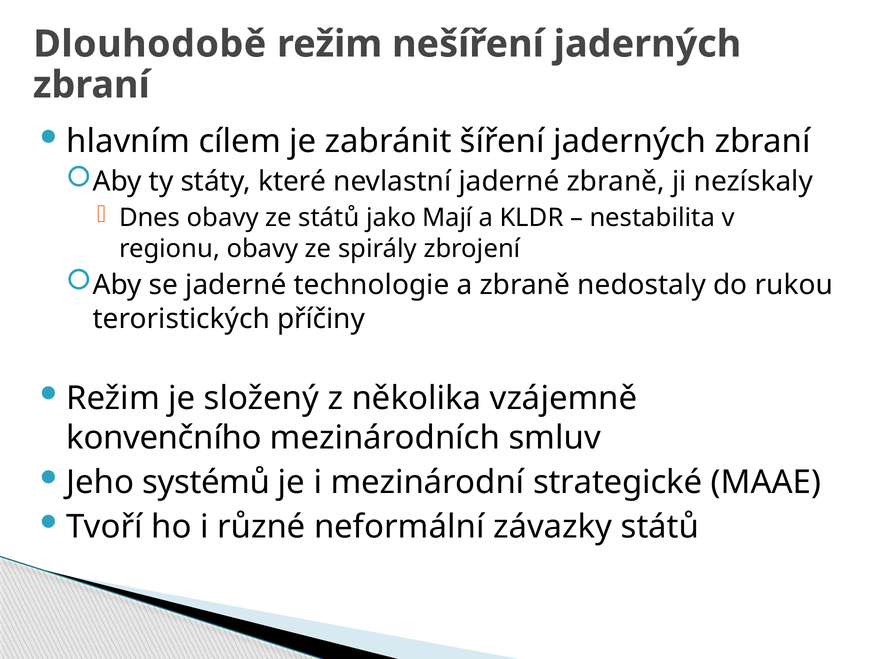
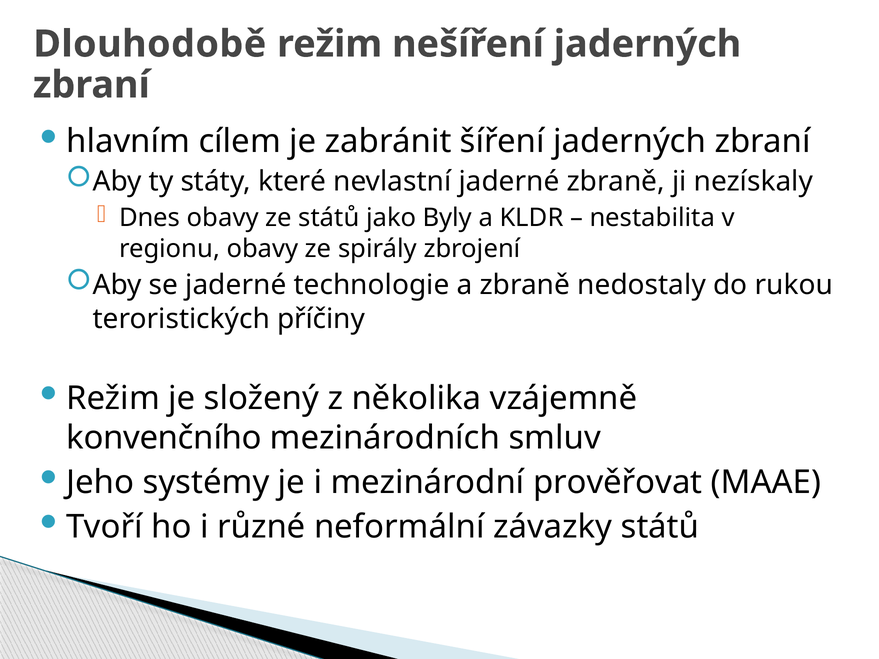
Mají: Mají -> Byly
systémů: systémů -> systémy
strategické: strategické -> prověřovat
